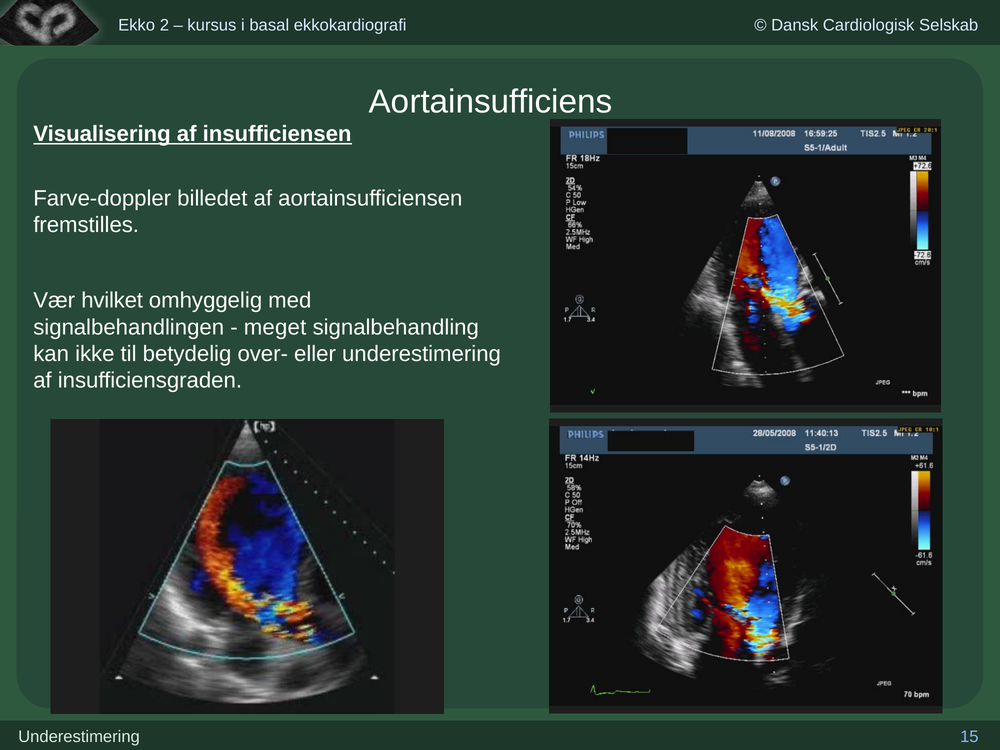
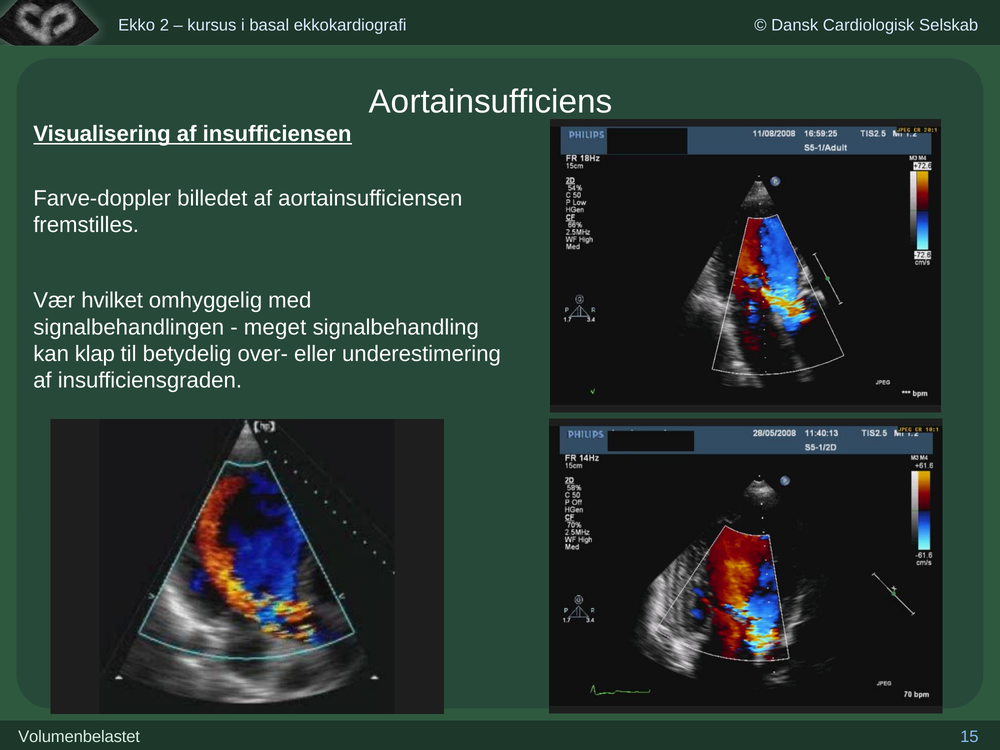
ikke: ikke -> klap
Underestimering at (79, 737): Underestimering -> Volumenbelastet
